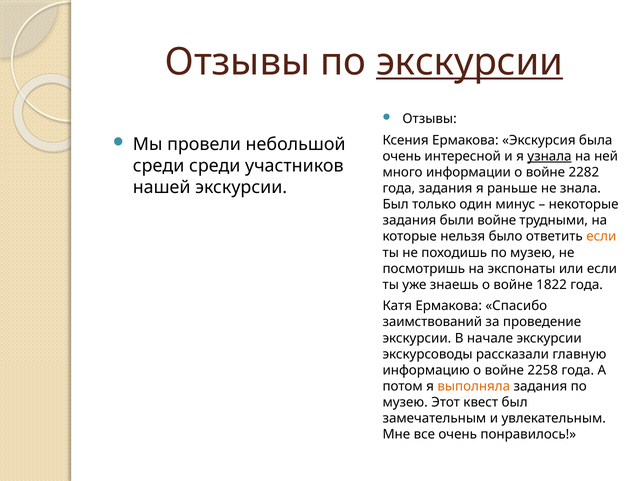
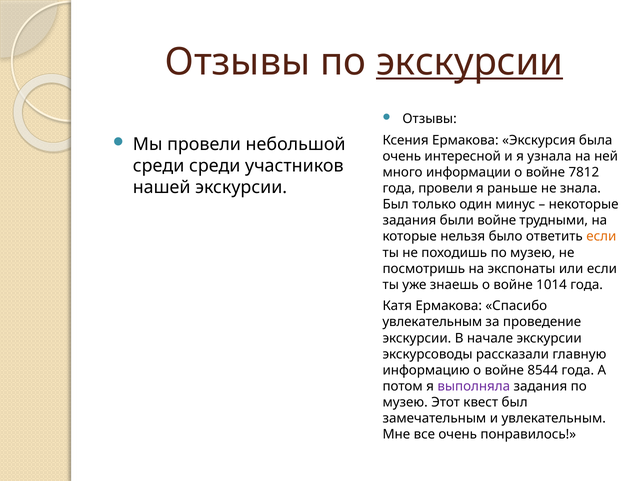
узнала underline: present -> none
2282: 2282 -> 7812
года задания: задания -> провели
1822: 1822 -> 1014
заимствований at (432, 322): заимствований -> увлекательным
2258: 2258 -> 8544
выполняла colour: orange -> purple
